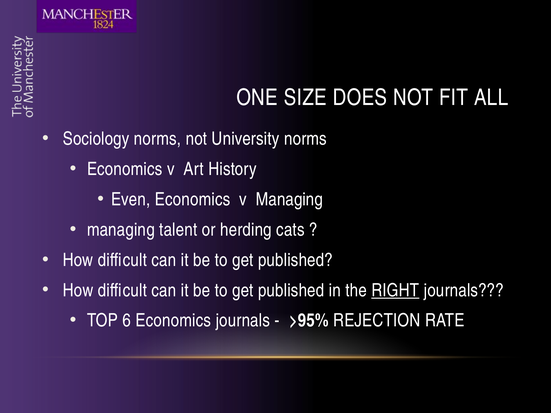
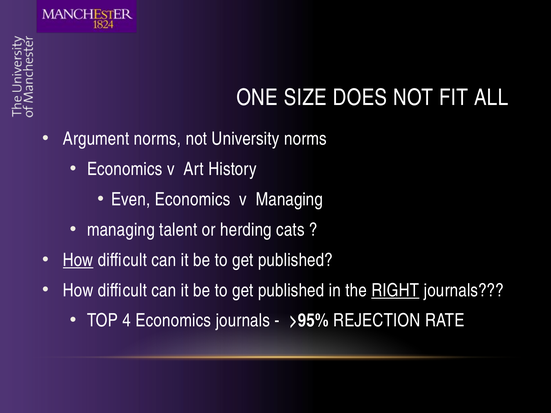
Sociology: Sociology -> Argument
How at (78, 260) underline: none -> present
6: 6 -> 4
